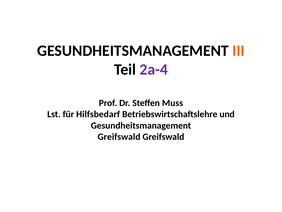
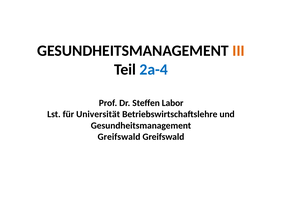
2a-4 colour: purple -> blue
Muss: Muss -> Labor
Hilfsbedarf: Hilfsbedarf -> Universität
